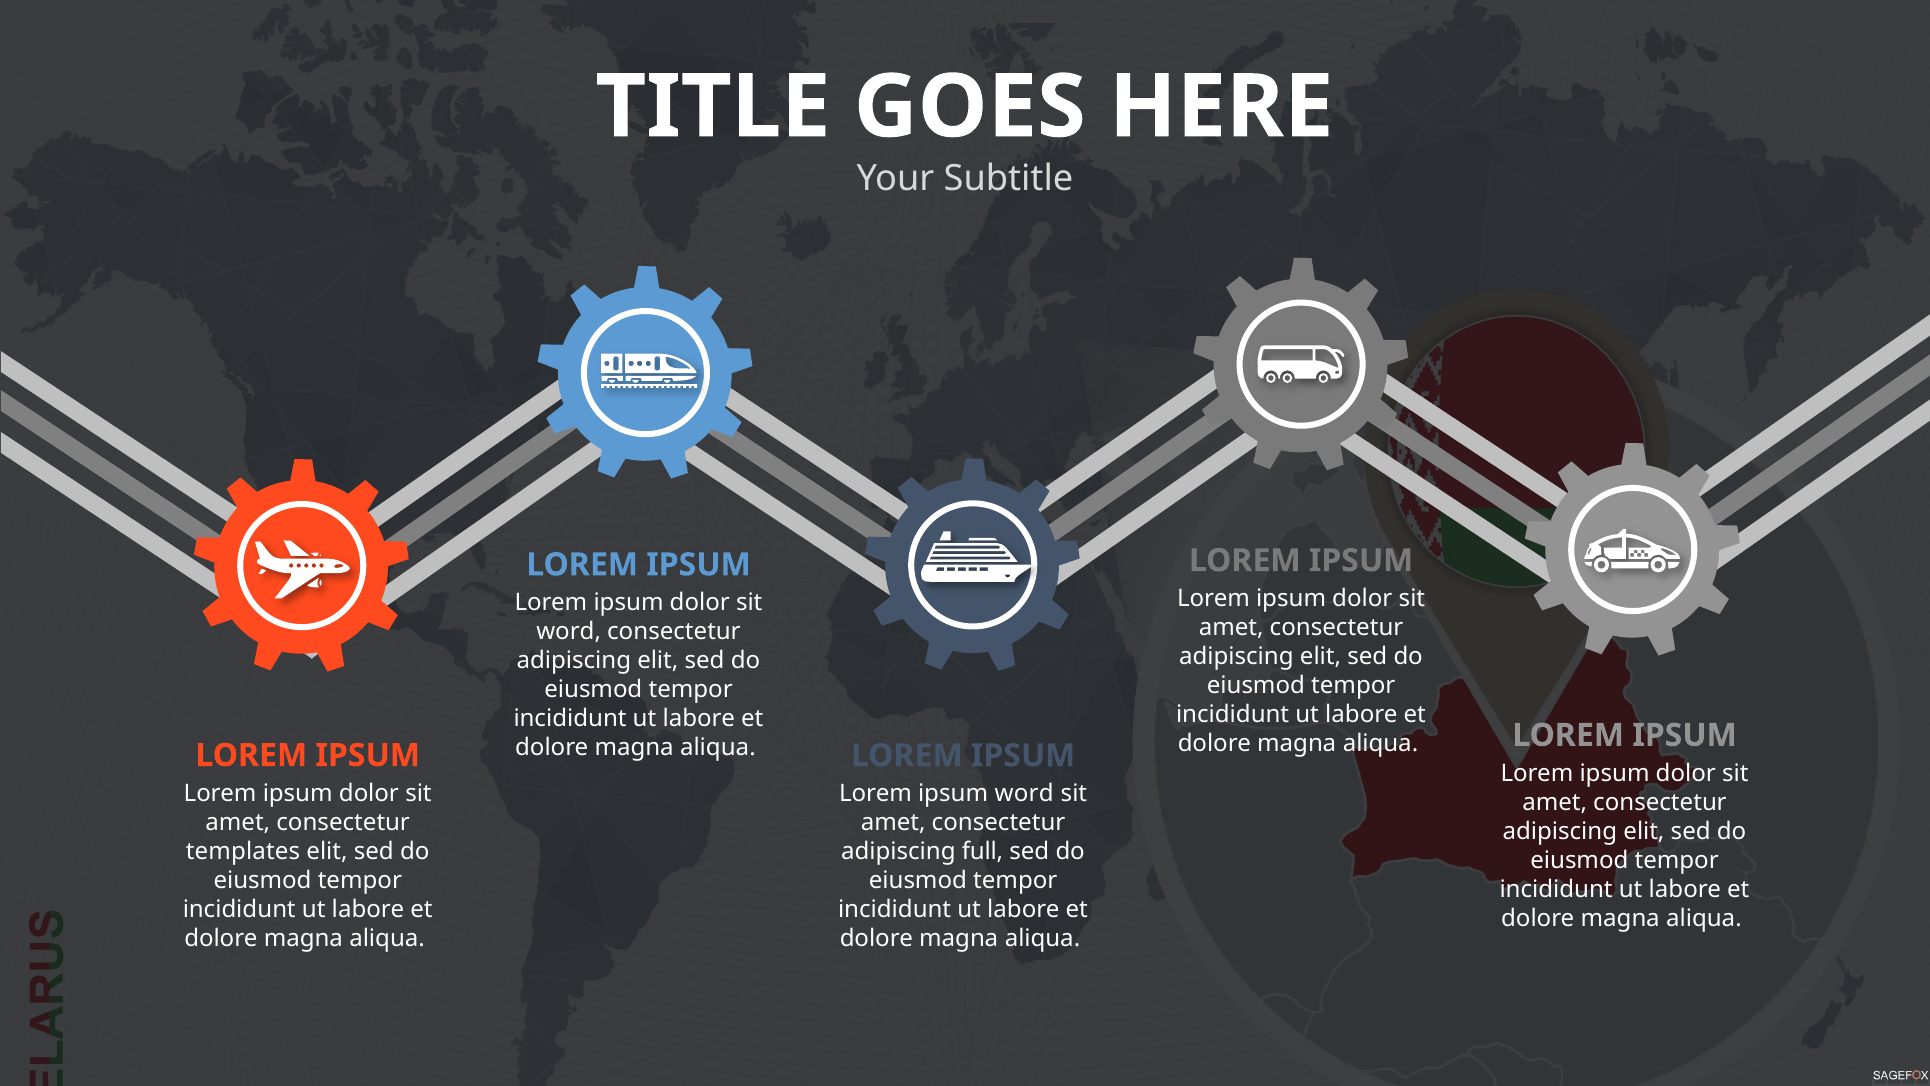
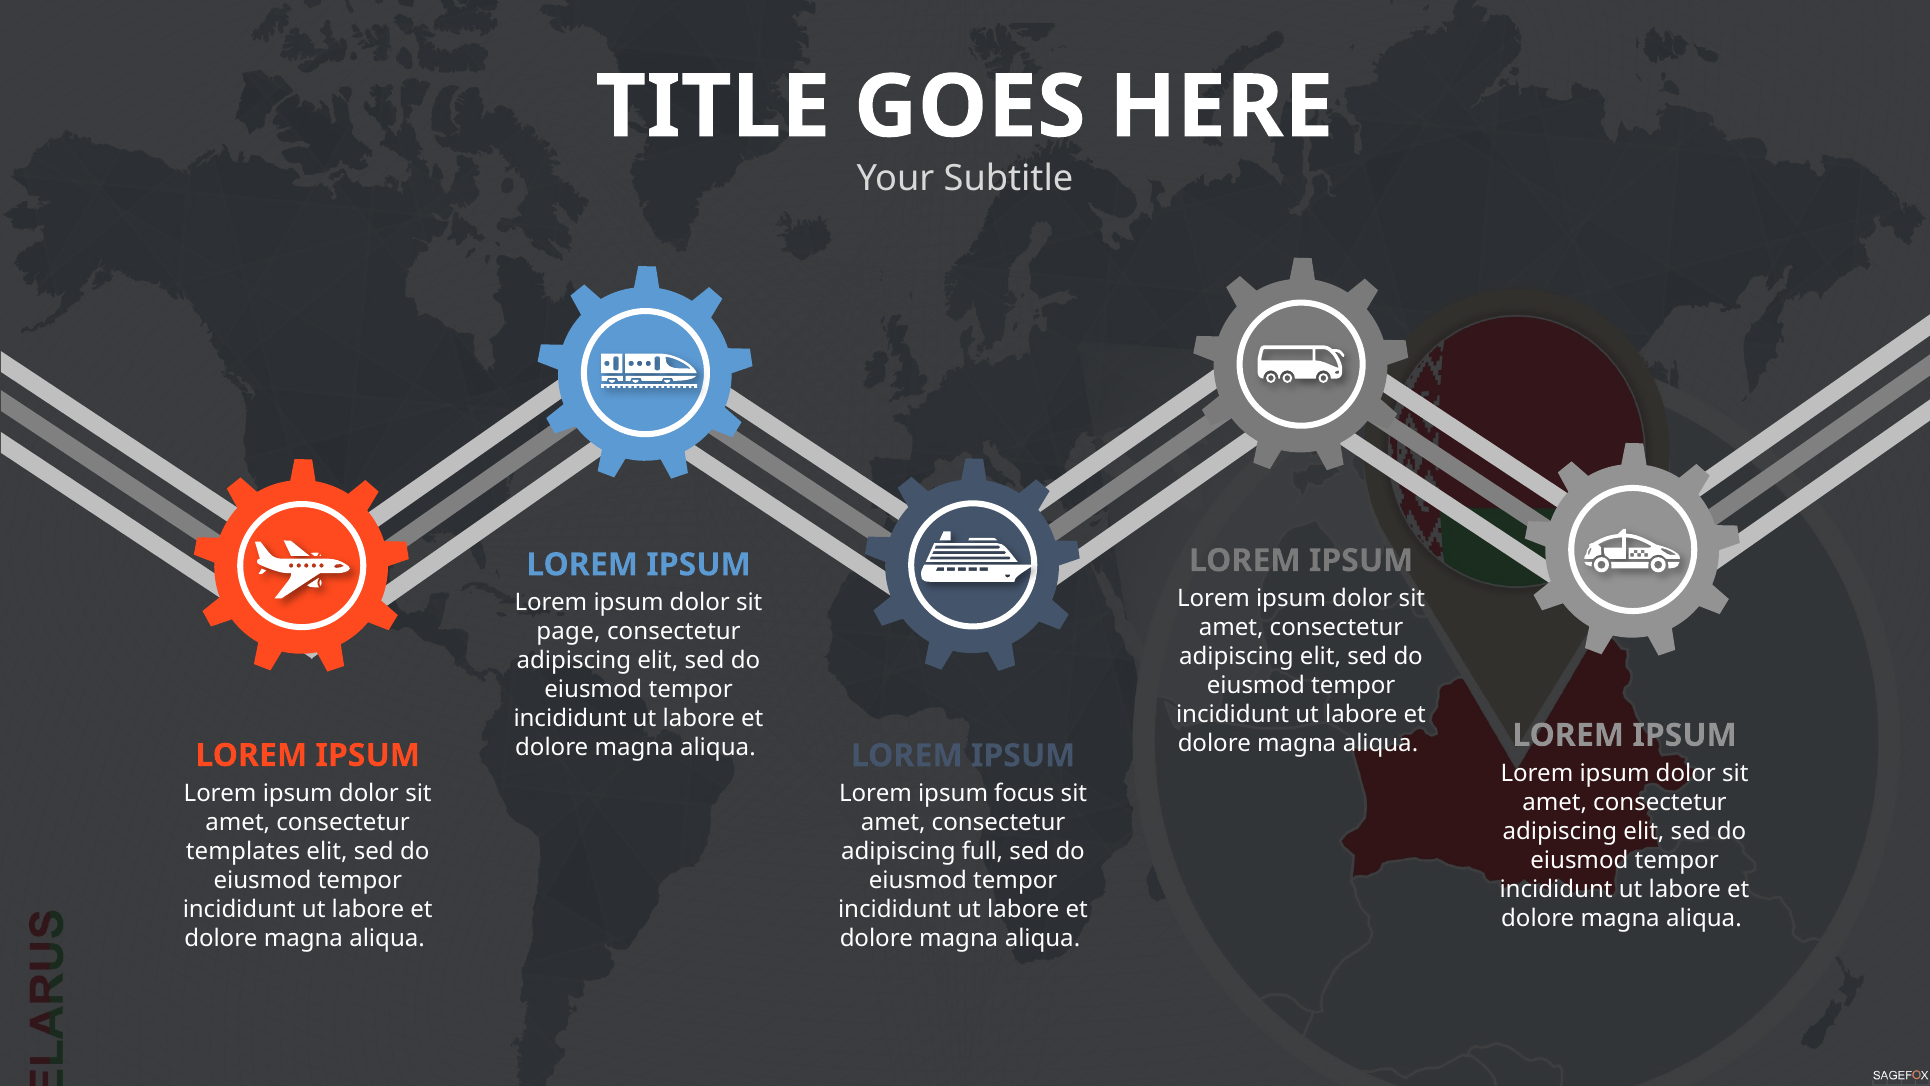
word at (569, 632): word -> page
ipsum word: word -> focus
